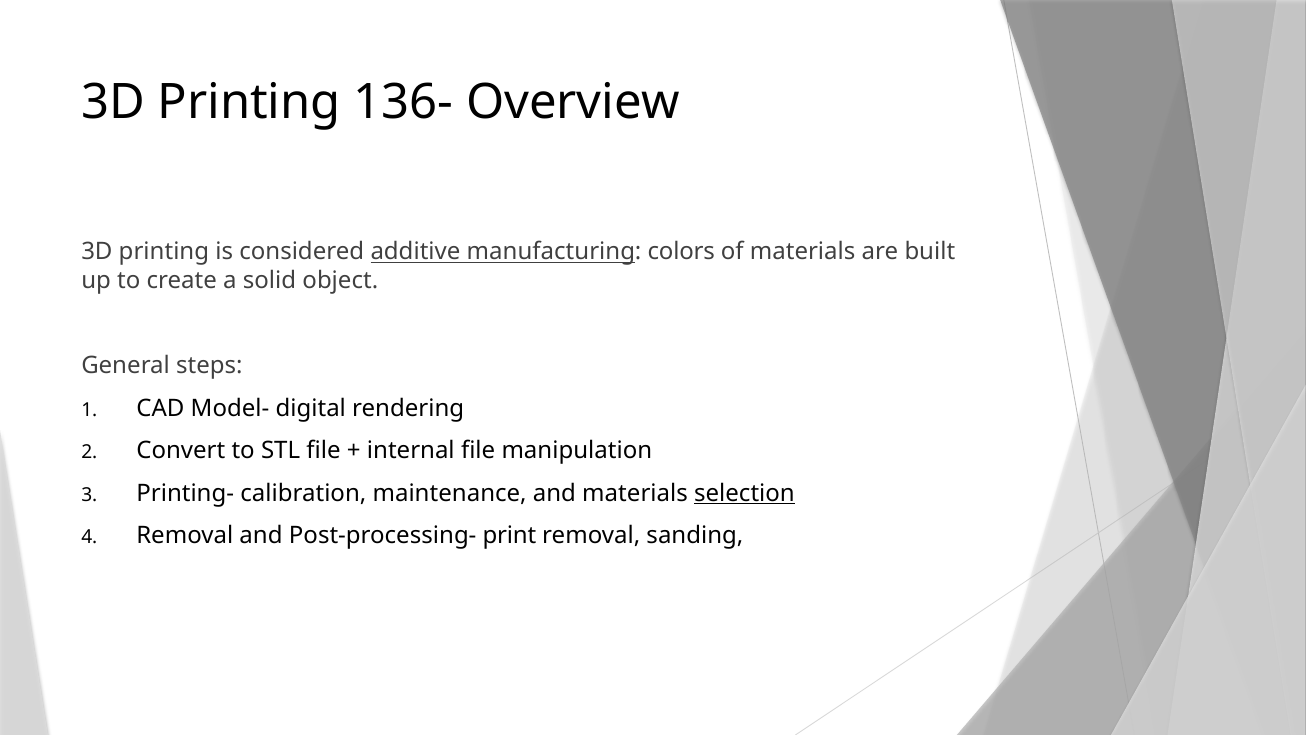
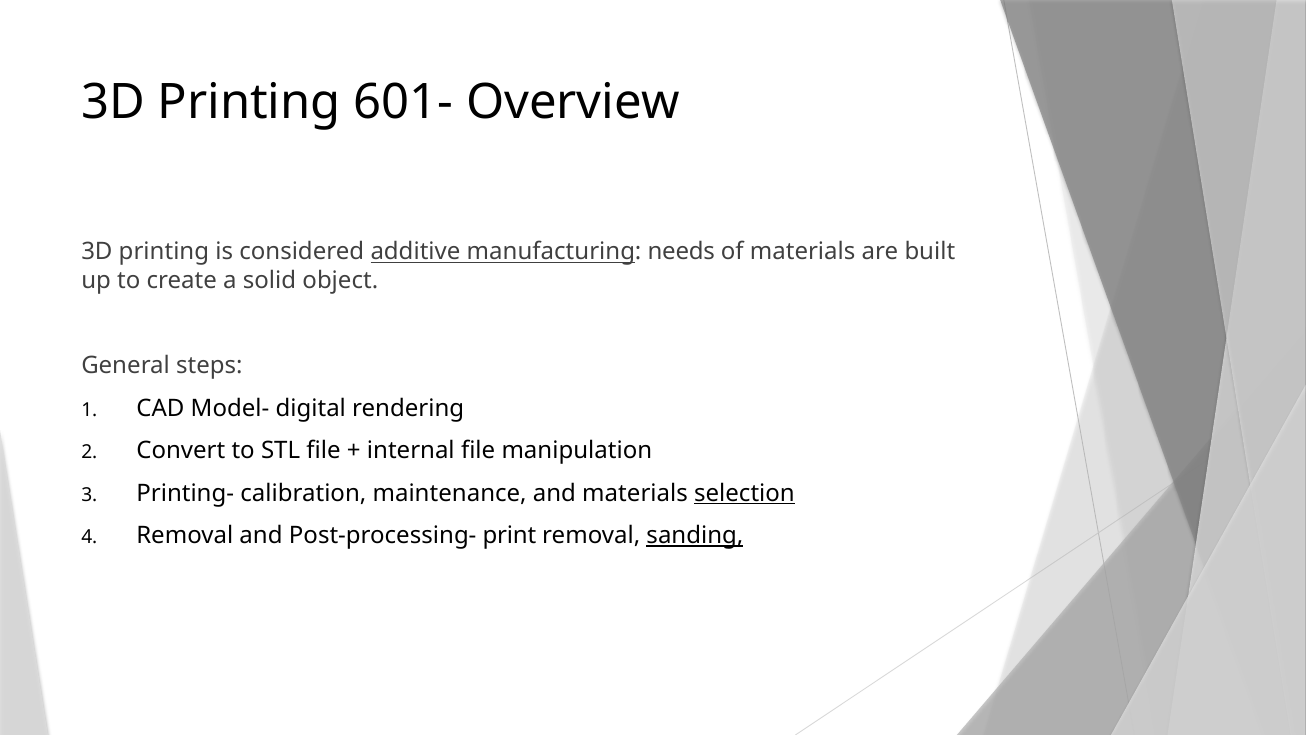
136-: 136- -> 601-
colors: colors -> needs
sanding underline: none -> present
